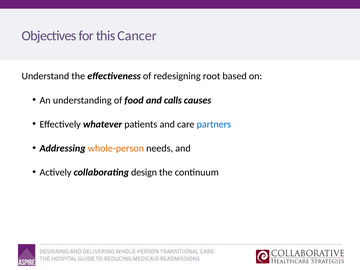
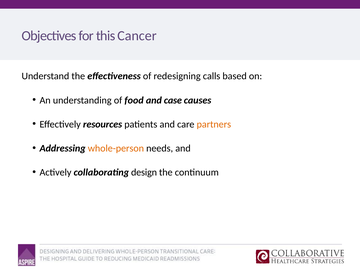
root: root -> calls
calls: calls -> case
whatever: whatever -> resources
partners colour: blue -> orange
